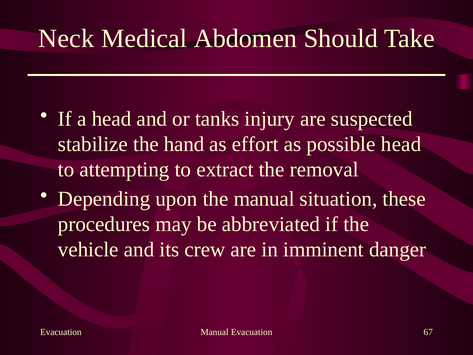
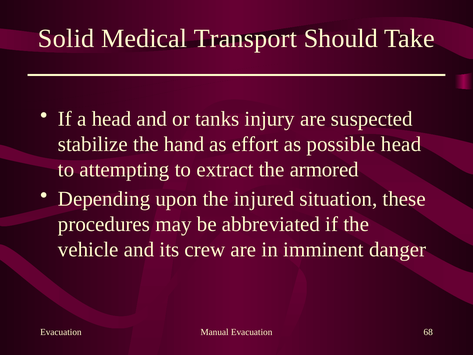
Neck: Neck -> Solid
Abdomen: Abdomen -> Transport
removal: removal -> armored
the manual: manual -> injured
67: 67 -> 68
